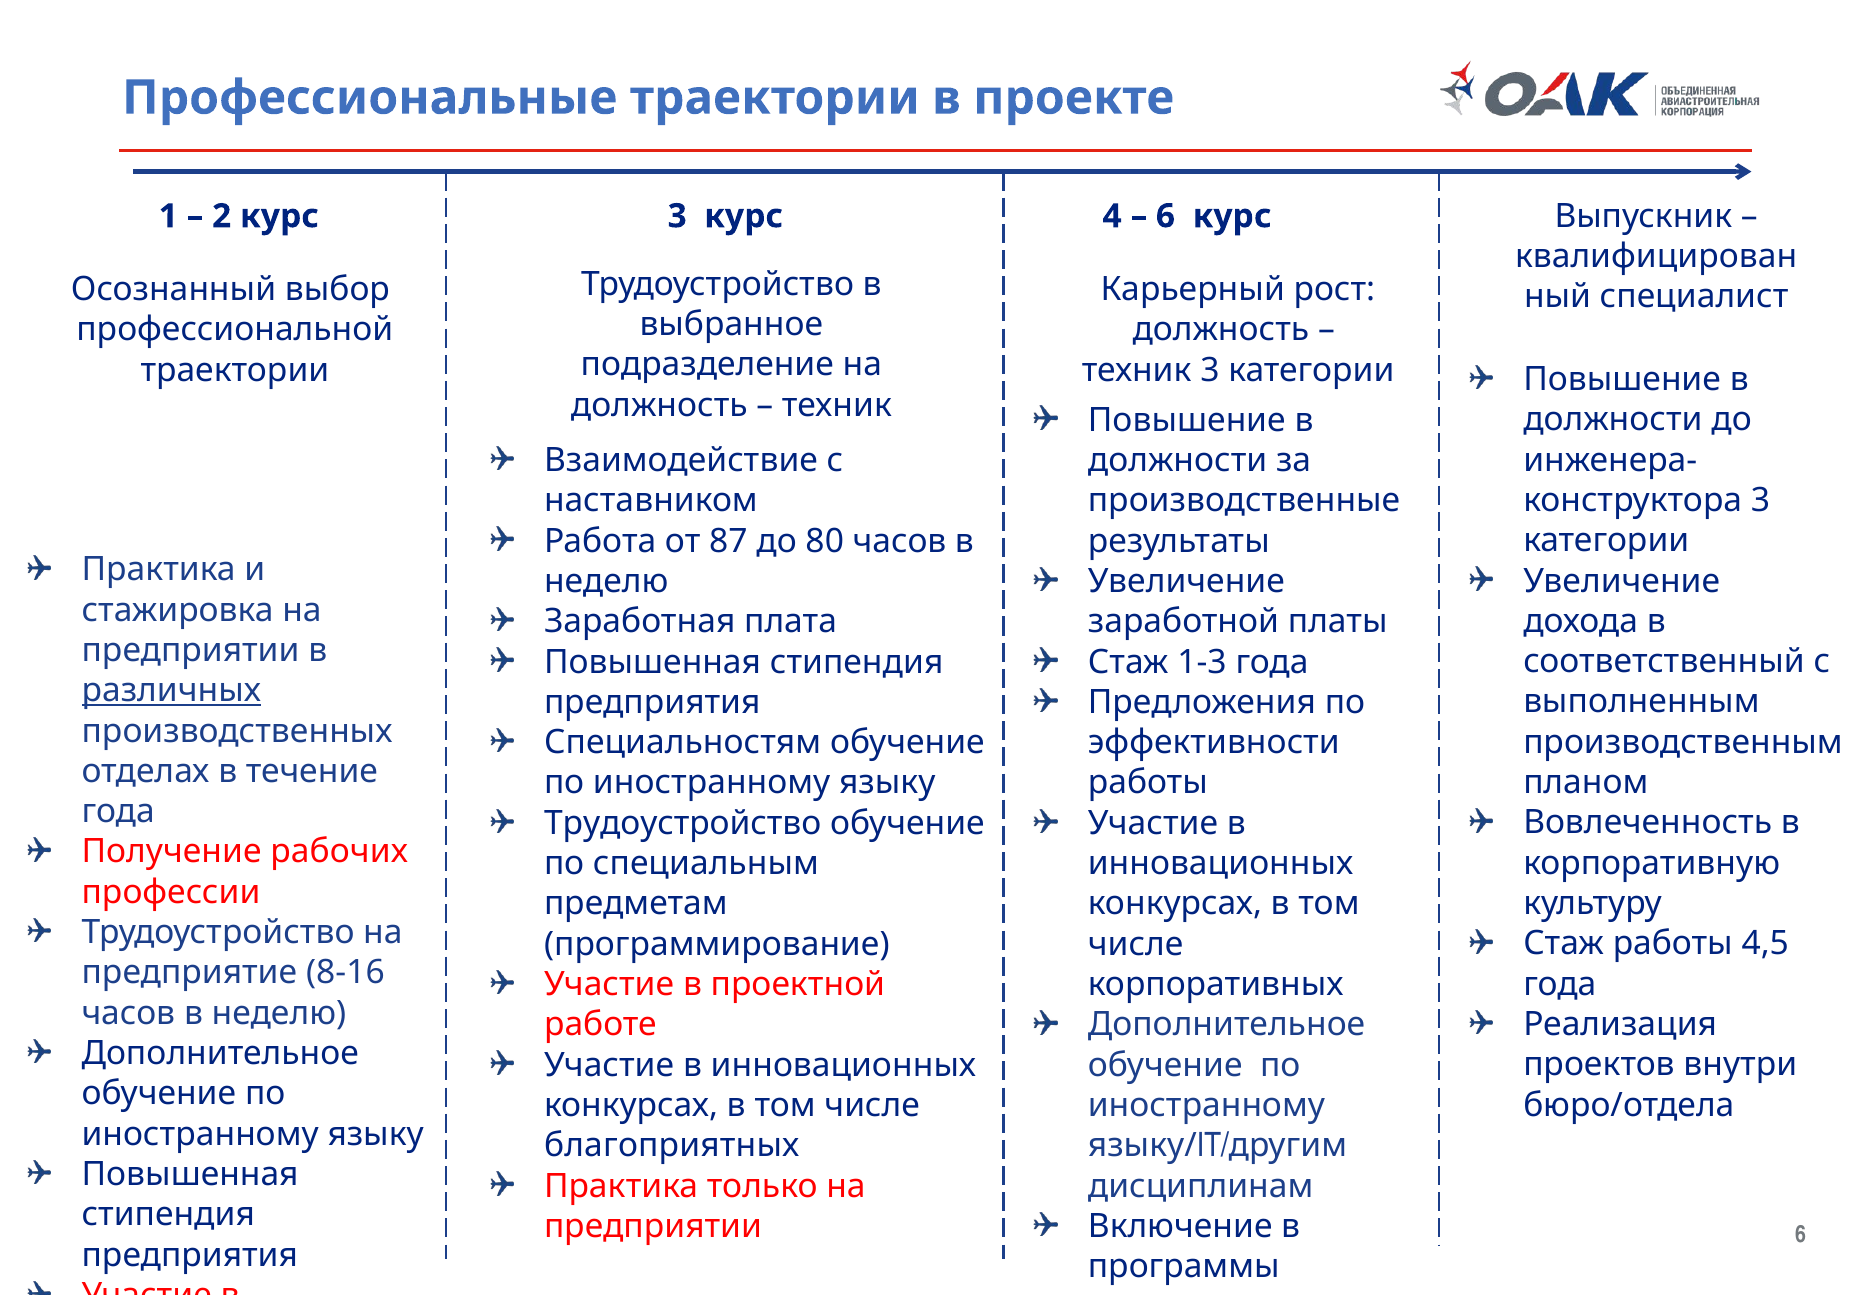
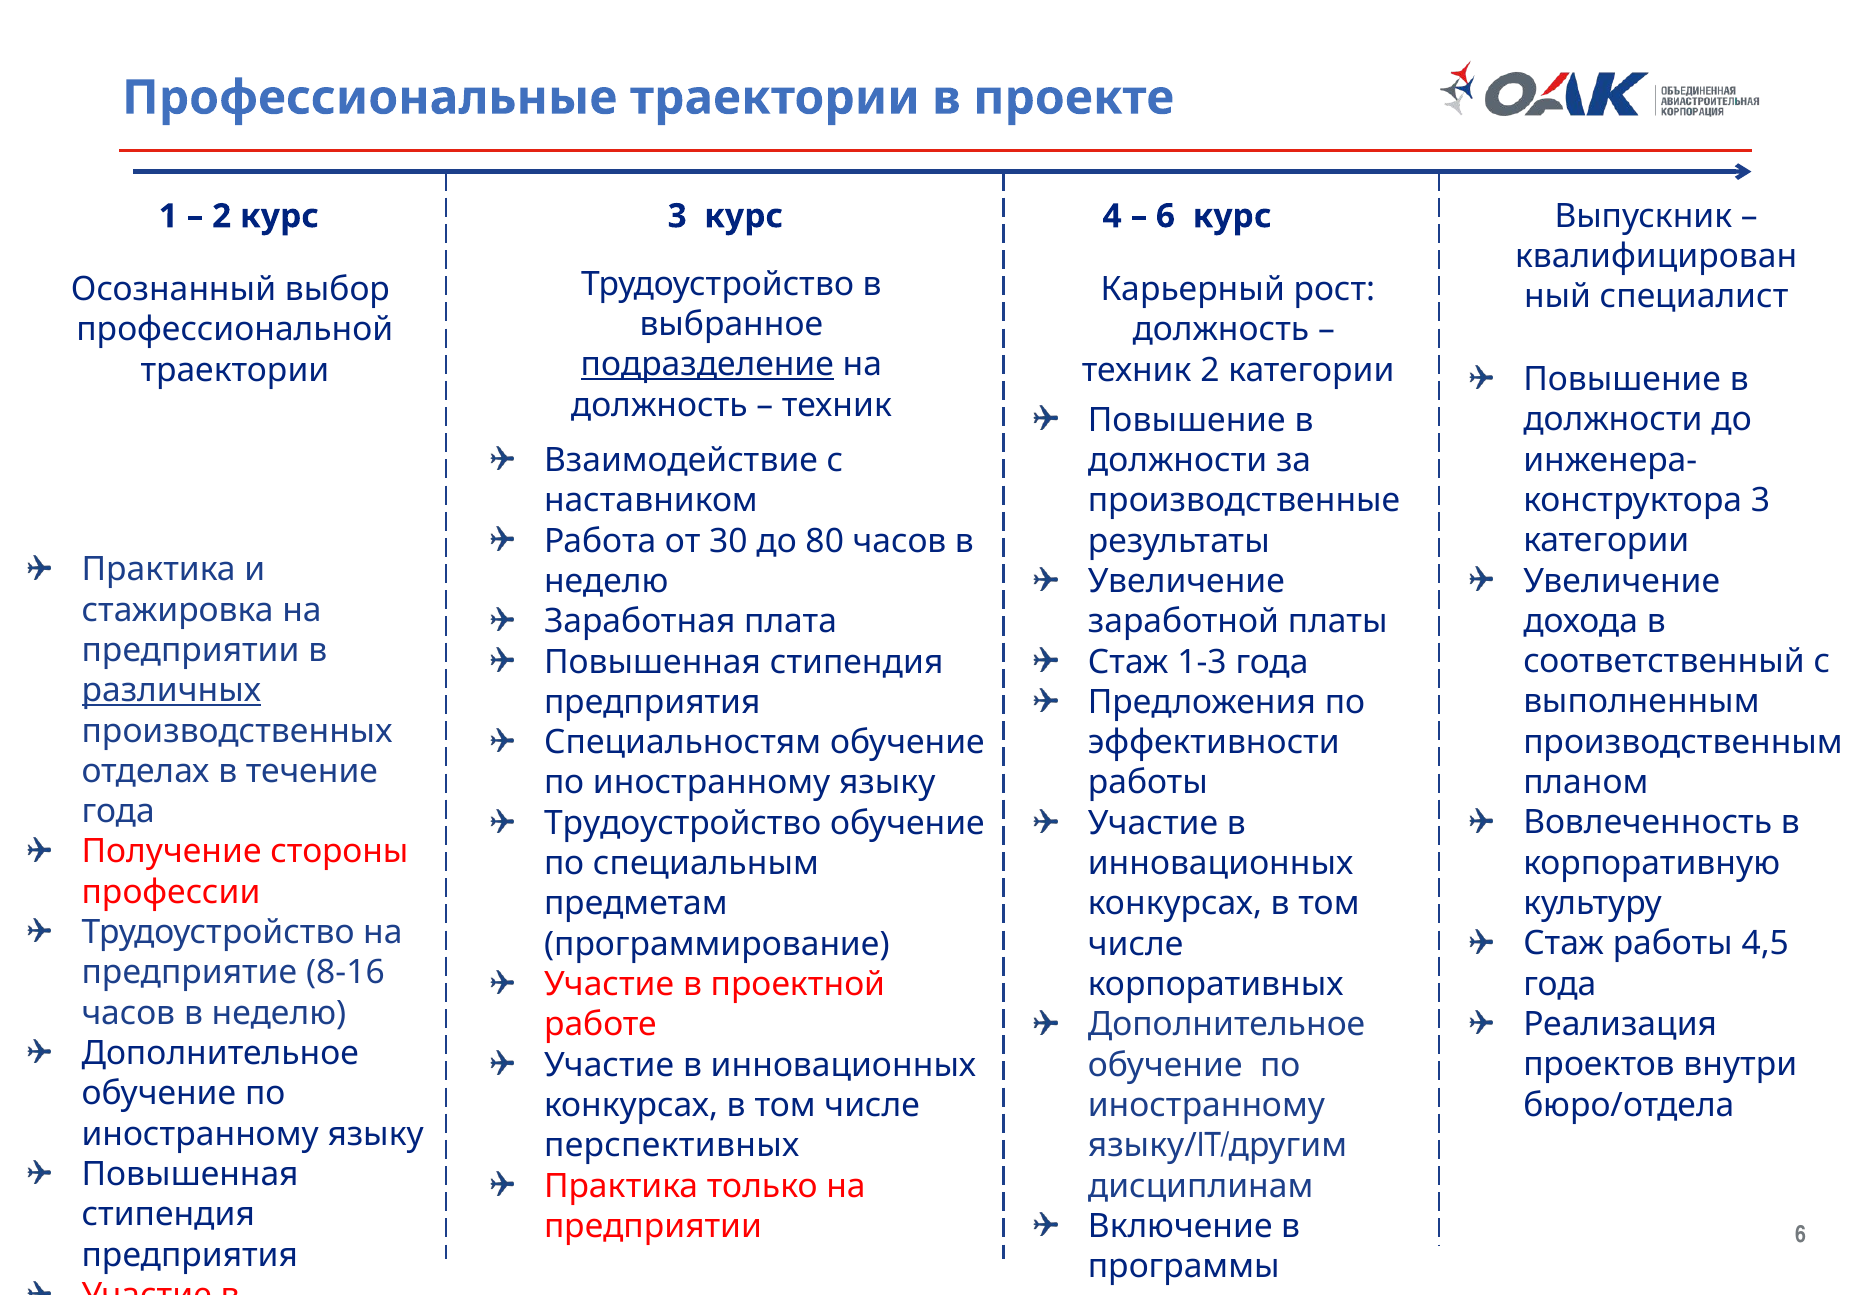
подразделение underline: none -> present
техник 3: 3 -> 2
87: 87 -> 30
рабочих: рабочих -> стороны
благоприятных: благоприятных -> перспективных
